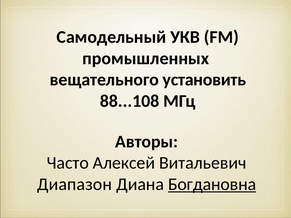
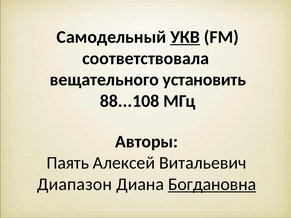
УКВ underline: none -> present
промышленных: промышленных -> соответствовала
Часто: Часто -> Паять
